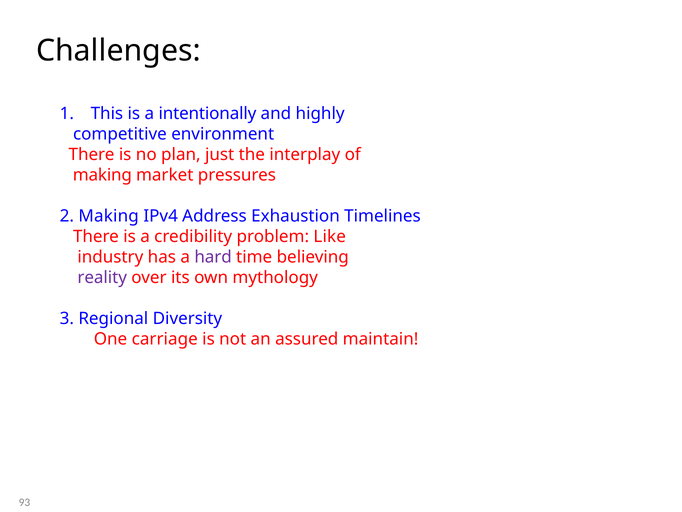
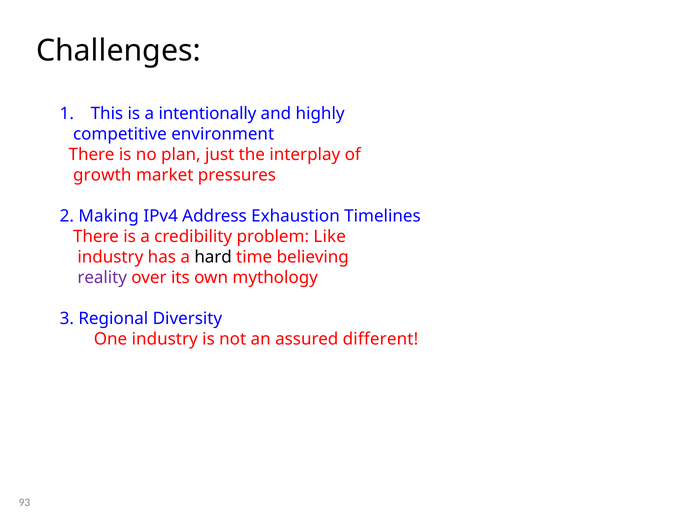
making at (102, 175): making -> growth
hard colour: purple -> black
One carriage: carriage -> industry
maintain: maintain -> different
